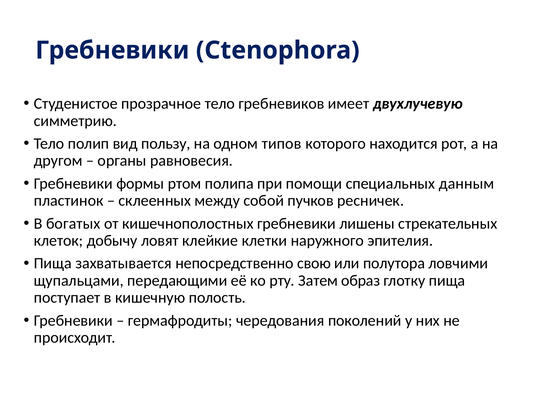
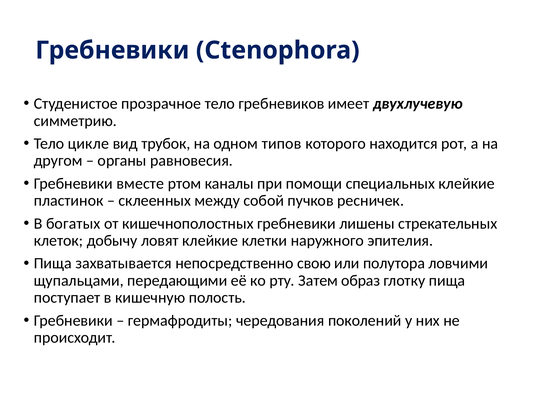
полип: полип -> цикле
пользу: пользу -> трубок
формы: формы -> вместе
полипа: полипа -> каналы
специальных данным: данным -> клейкие
